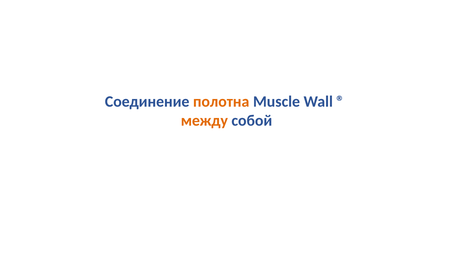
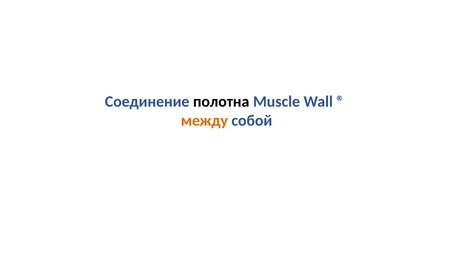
полотна colour: orange -> black
